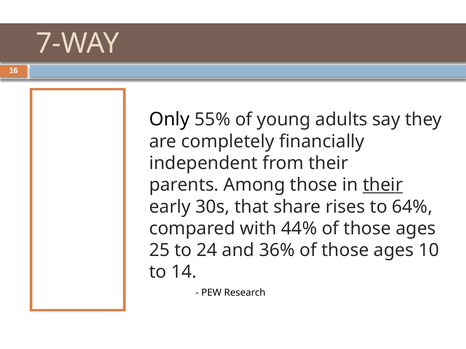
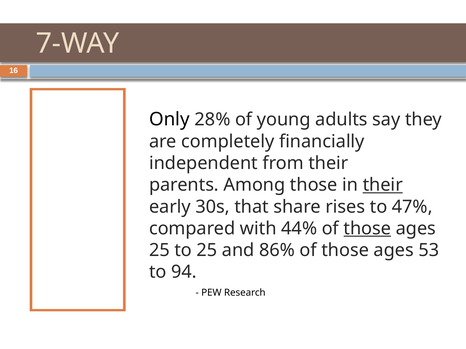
55%: 55% -> 28%
64%: 64% -> 47%
those at (367, 229) underline: none -> present
to 24: 24 -> 25
36%: 36% -> 86%
10: 10 -> 53
14: 14 -> 94
